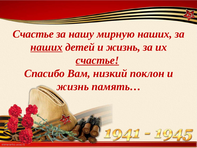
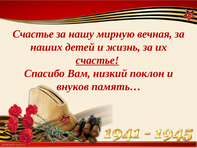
мирную наших: наших -> вечная
наших at (46, 47) underline: present -> none
жизнь at (73, 86): жизнь -> внуков
